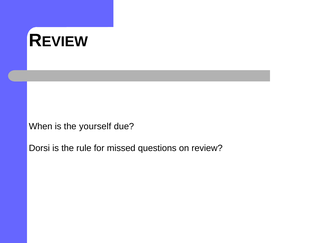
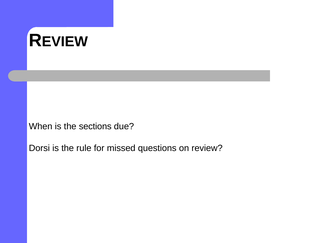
yourself: yourself -> sections
